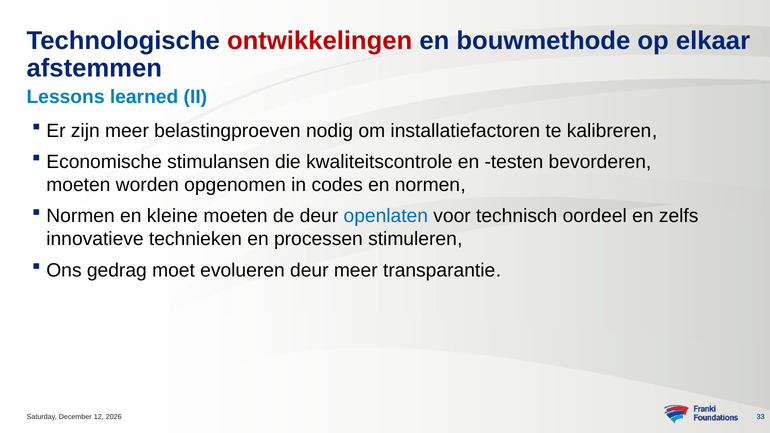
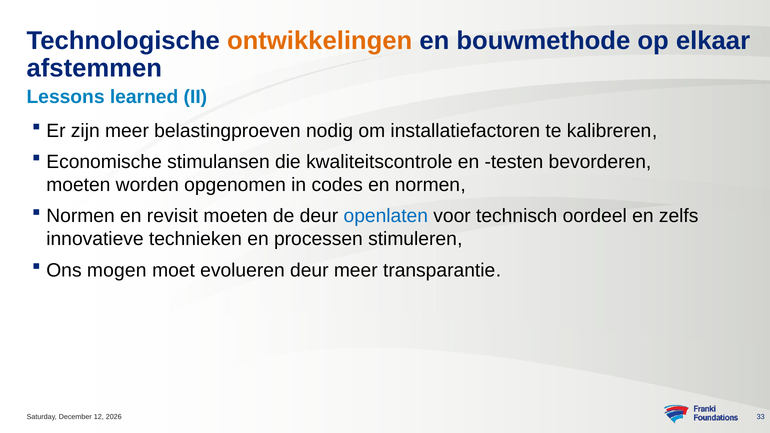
ontwikkelingen colour: red -> orange
kleine: kleine -> revisit
gedrag: gedrag -> mogen
